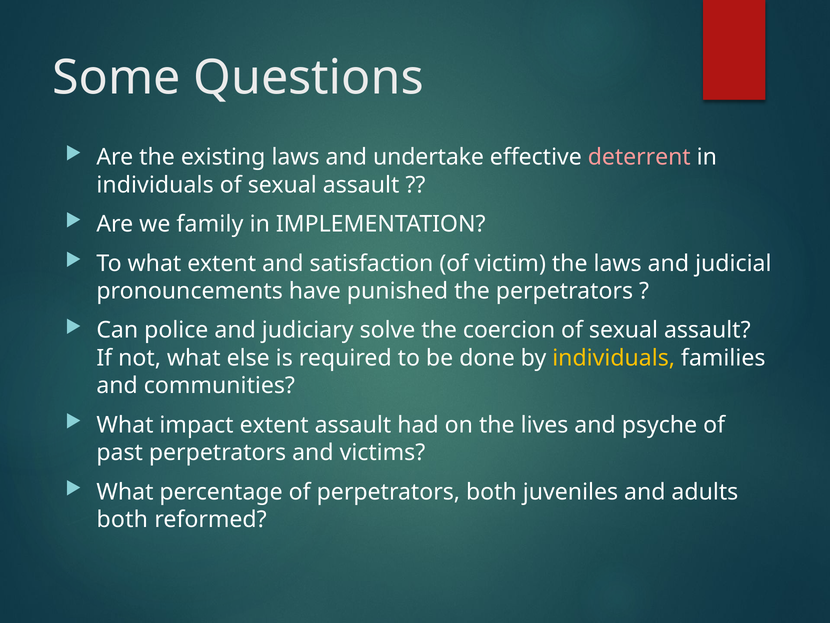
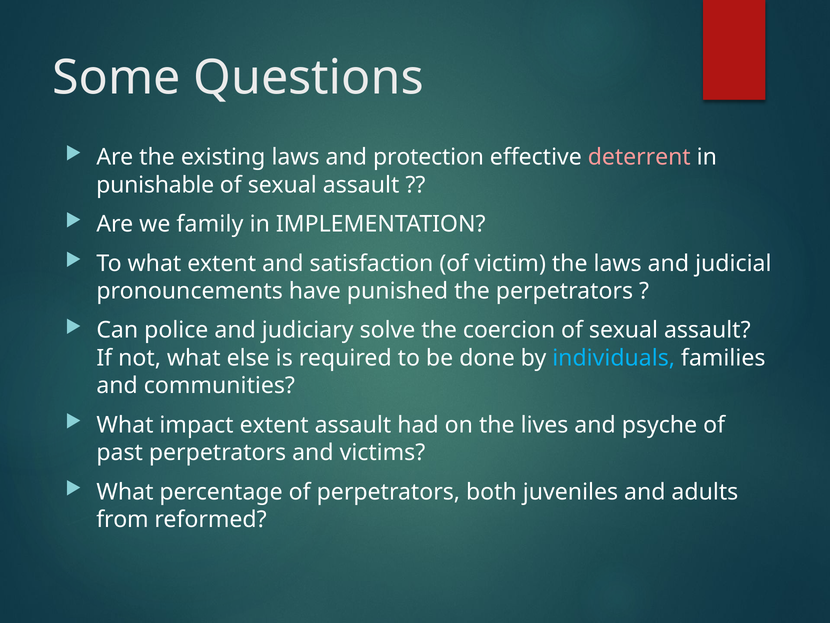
undertake: undertake -> protection
individuals at (155, 185): individuals -> punishable
individuals at (614, 358) colour: yellow -> light blue
both at (122, 519): both -> from
